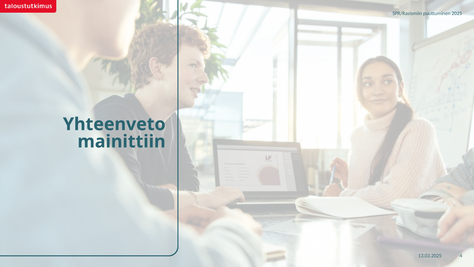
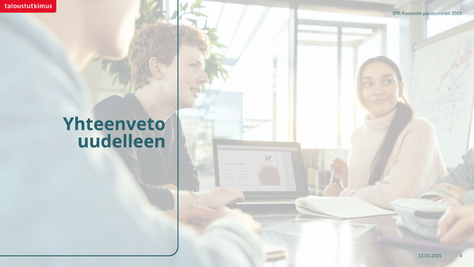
mainittiin: mainittiin -> uudelleen
